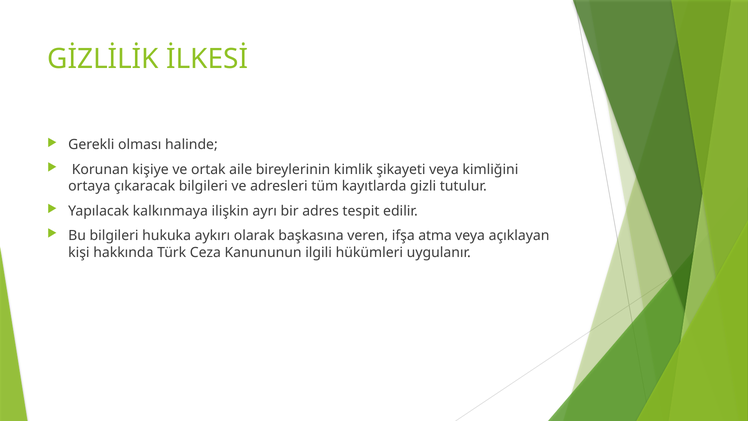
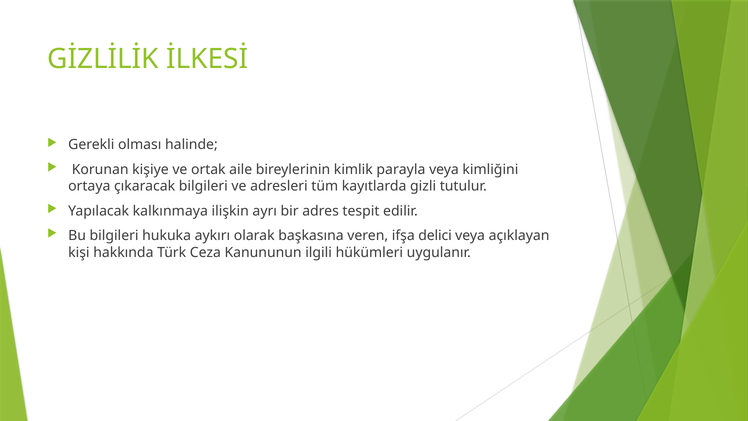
şikayeti: şikayeti -> parayla
atma: atma -> delici
